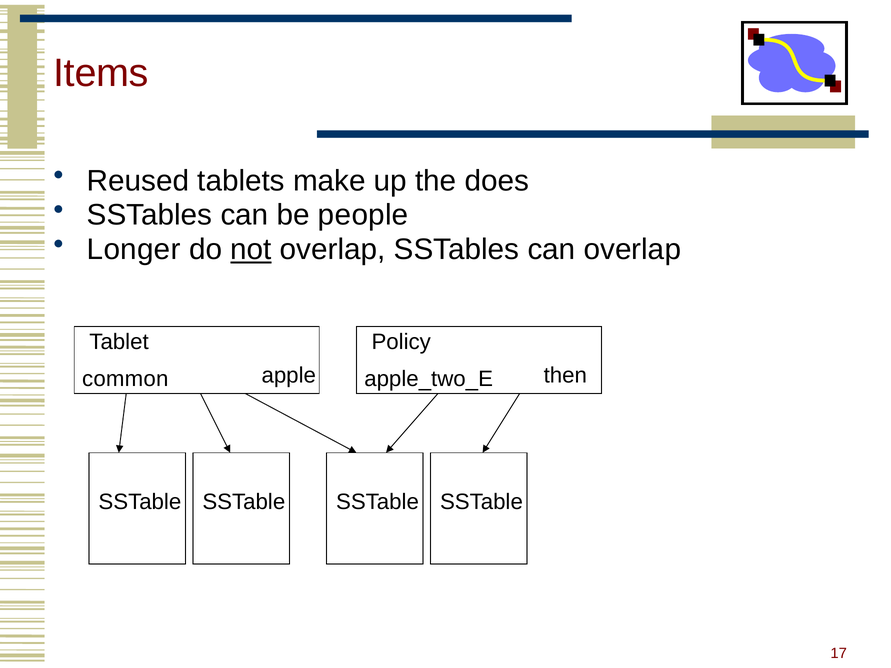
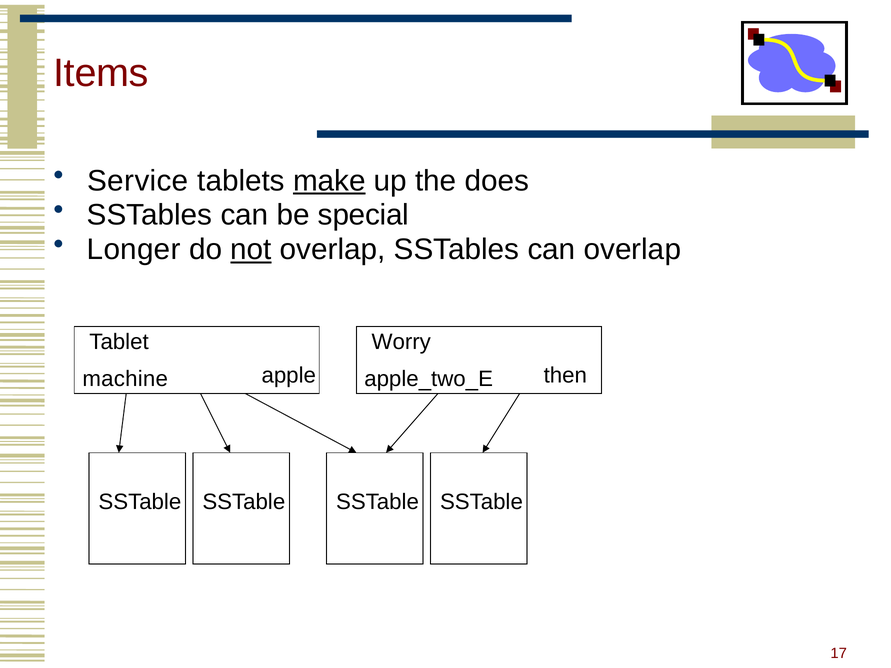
Reused: Reused -> Service
make underline: none -> present
people: people -> special
Policy: Policy -> Worry
common: common -> machine
